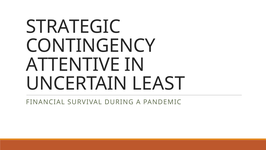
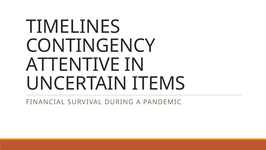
STRATEGIC: STRATEGIC -> TIMELINES
LEAST: LEAST -> ITEMS
